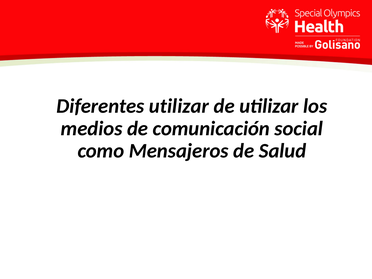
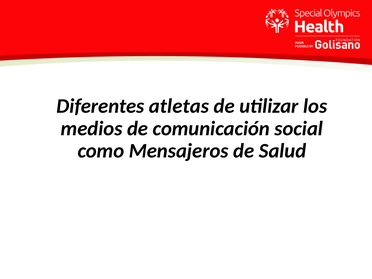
Diferentes utilizar: utilizar -> atletas
